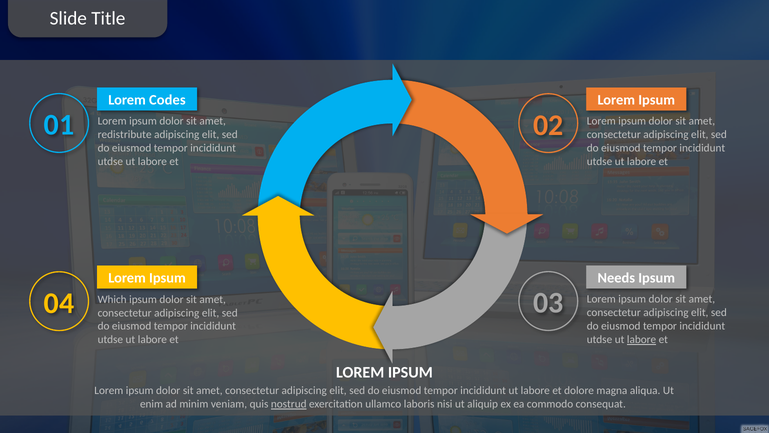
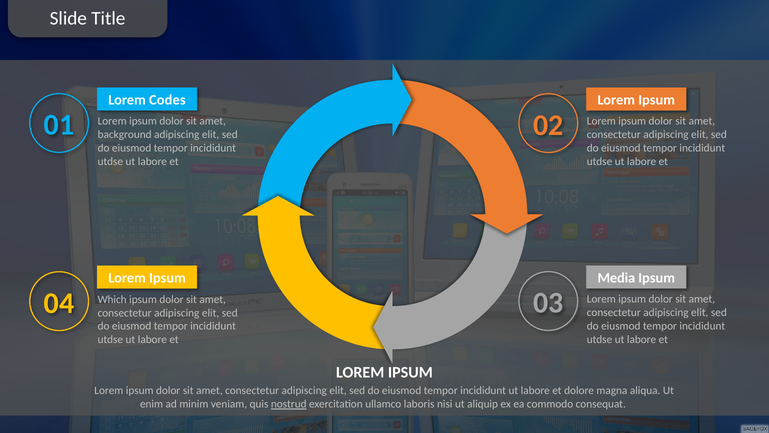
redistribute: redistribute -> background
Needs: Needs -> Media
labore at (642, 339) underline: present -> none
